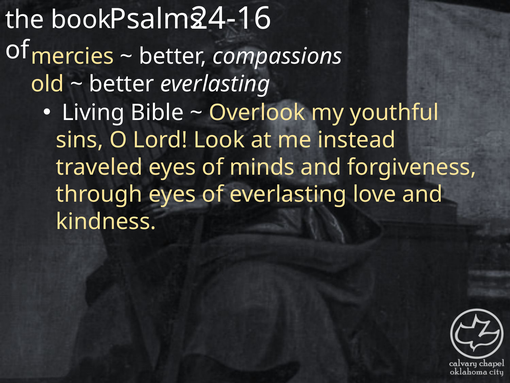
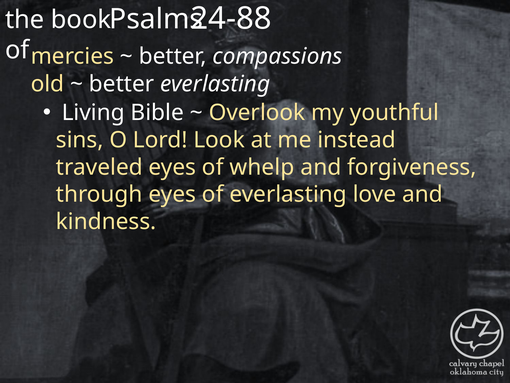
24-16: 24-16 -> 24-88
minds: minds -> whelp
